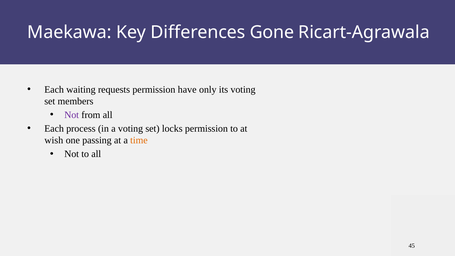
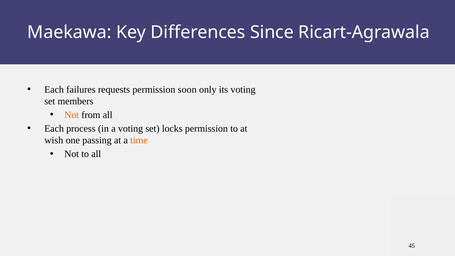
Gone: Gone -> Since
waiting: waiting -> failures
have: have -> soon
Not at (72, 115) colour: purple -> orange
